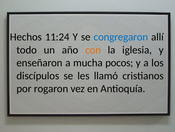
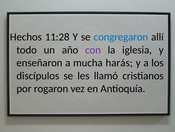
11:24: 11:24 -> 11:28
con colour: orange -> purple
pocos: pocos -> harás
